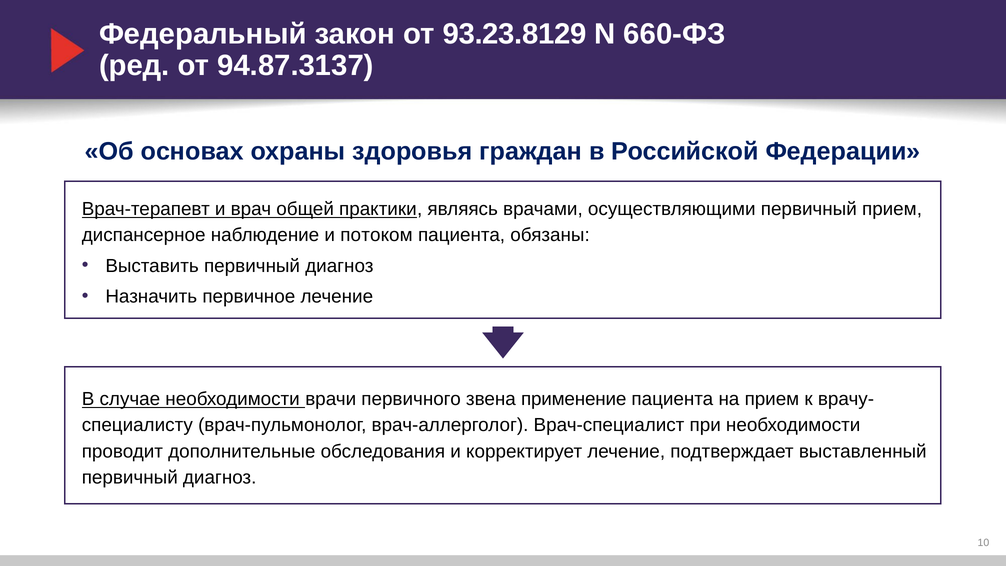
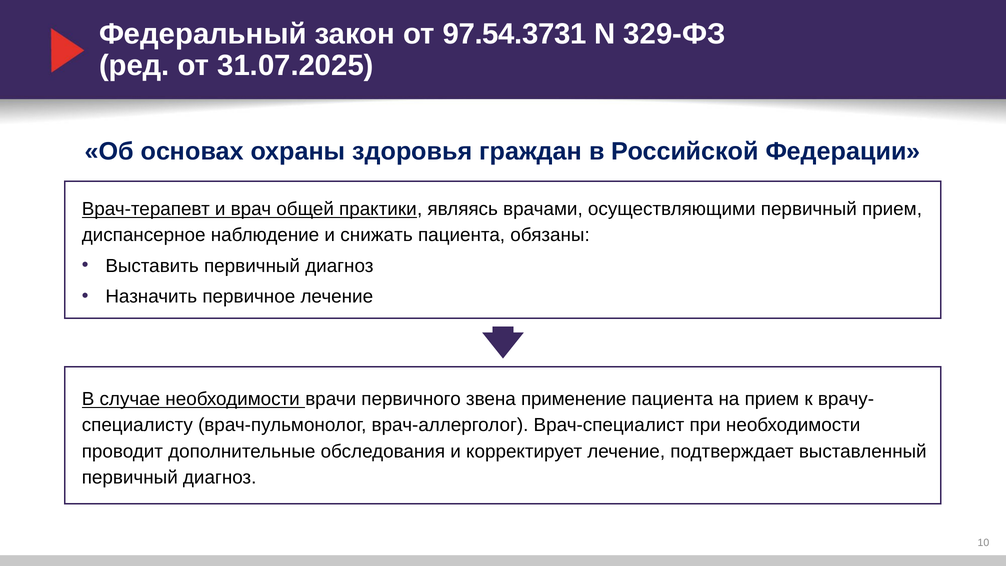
93.23.8129: 93.23.8129 -> 97.54.3731
660-ФЗ: 660-ФЗ -> 329-ФЗ
94.87.3137: 94.87.3137 -> 31.07.2025
потоком: потоком -> снижать
